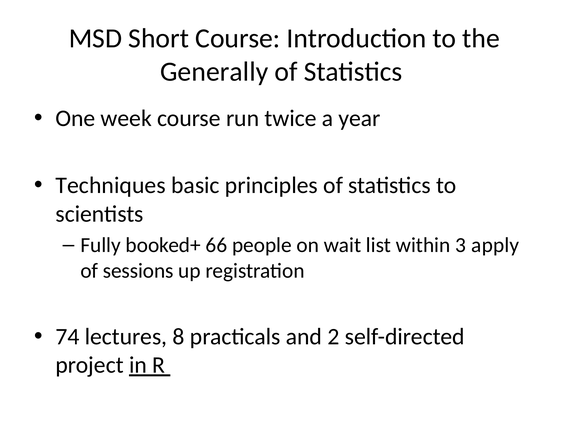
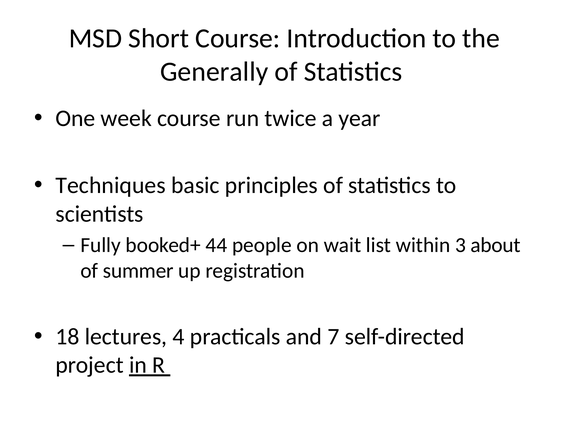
66: 66 -> 44
apply: apply -> about
sessions: sessions -> summer
74: 74 -> 18
8: 8 -> 4
2: 2 -> 7
